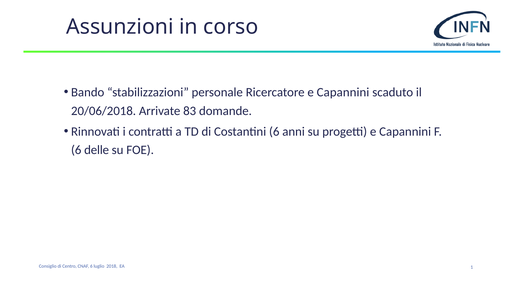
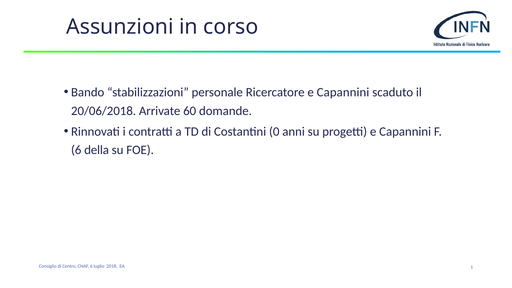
83: 83 -> 60
Costantini 6: 6 -> 0
delle: delle -> della
